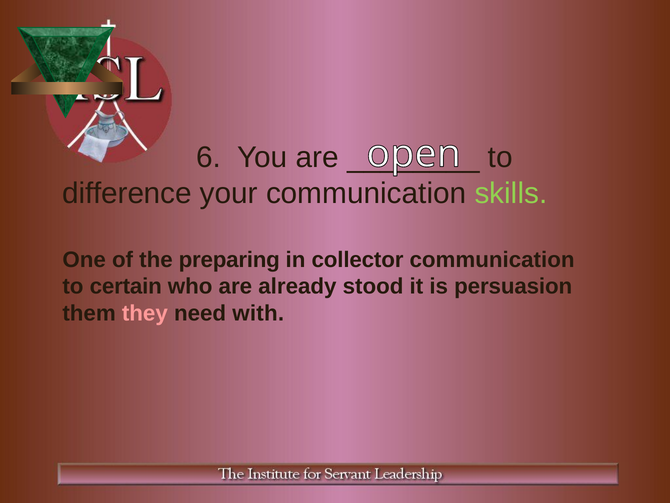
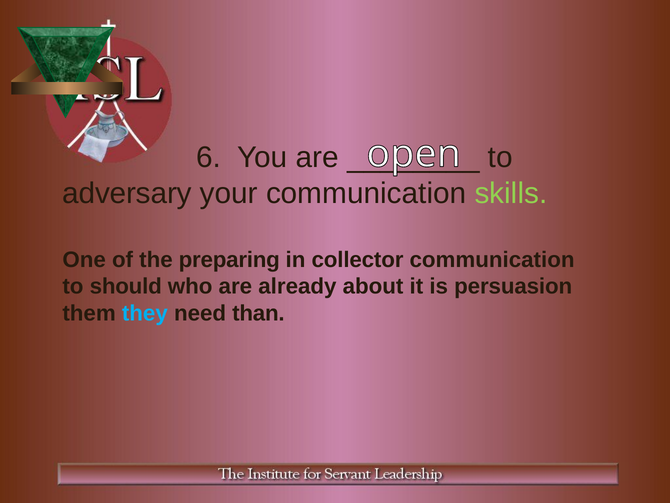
difference: difference -> adversary
certain: certain -> should
stood: stood -> about
they colour: pink -> light blue
with: with -> than
